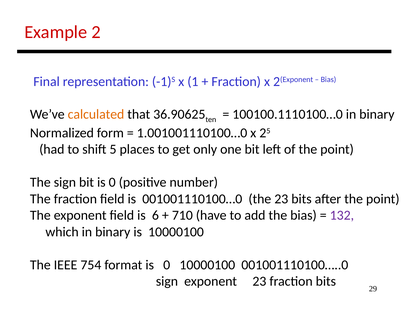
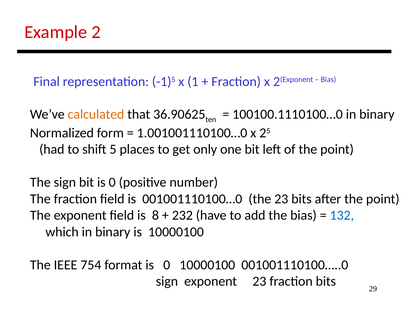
6: 6 -> 8
710: 710 -> 232
132 colour: purple -> blue
